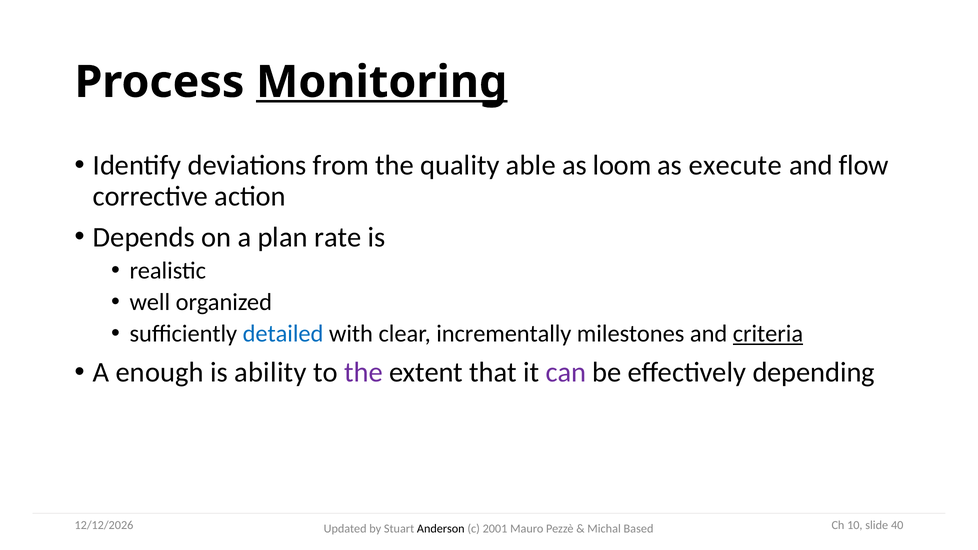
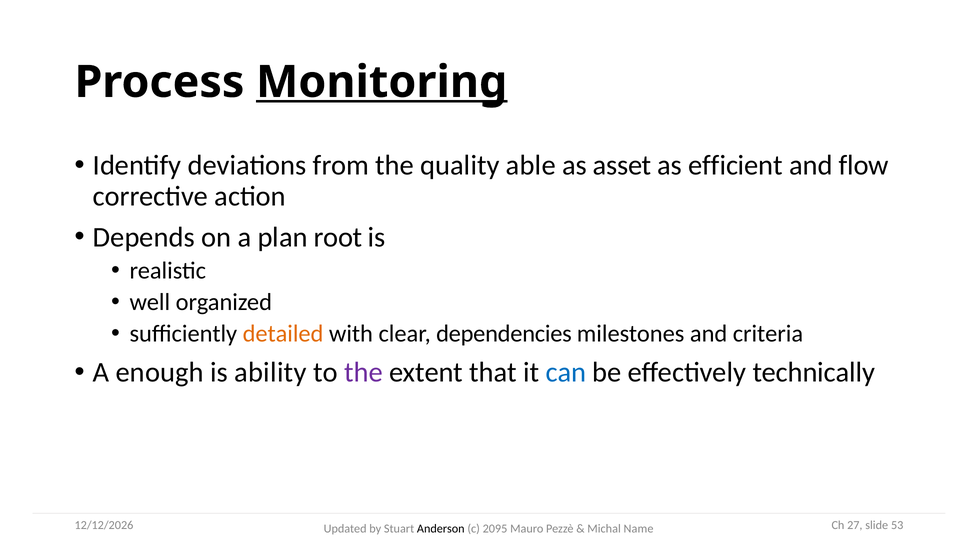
loom: loom -> asset
execute: execute -> efficient
rate: rate -> root
detailed colour: blue -> orange
incrementally: incrementally -> dependencies
criteria underline: present -> none
can colour: purple -> blue
depending: depending -> technically
2001: 2001 -> 2095
Based: Based -> Name
10: 10 -> 27
40: 40 -> 53
